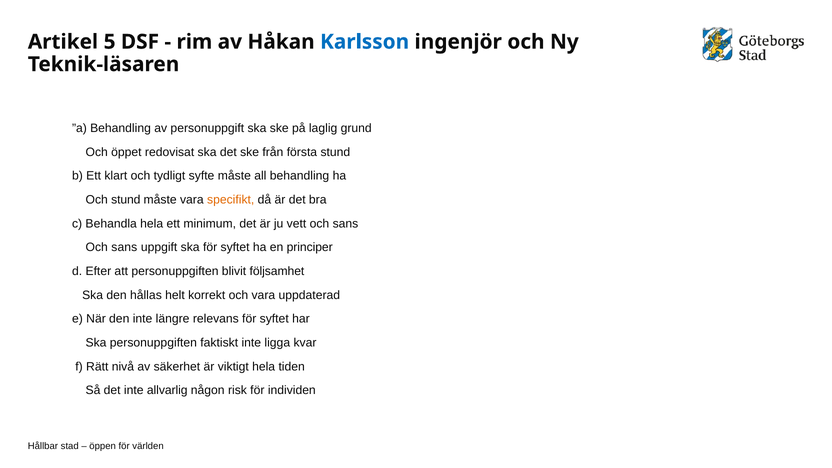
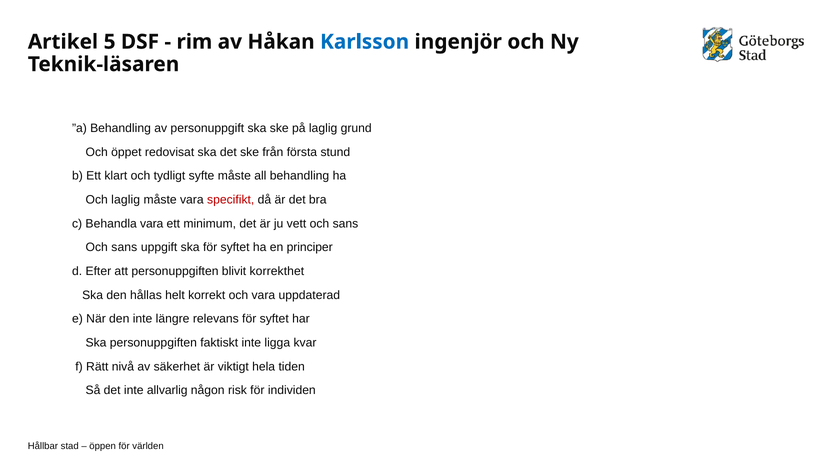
Och stund: stund -> laglig
specifikt colour: orange -> red
Behandla hela: hela -> vara
följsamhet: följsamhet -> korrekthet
